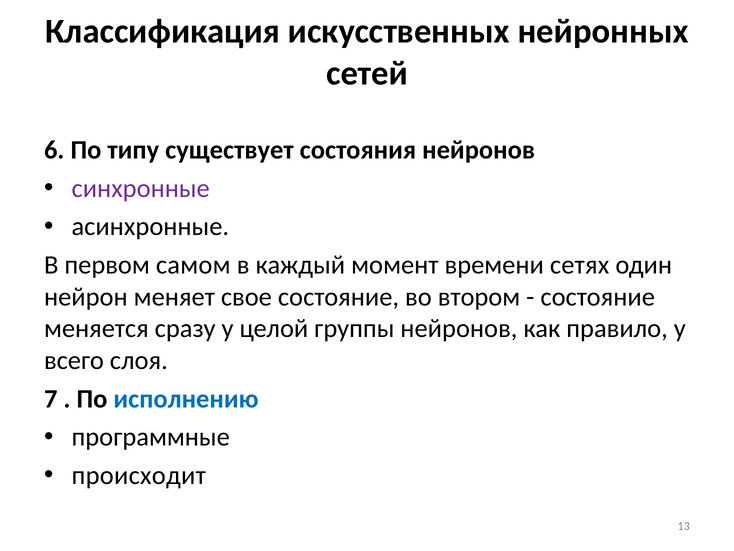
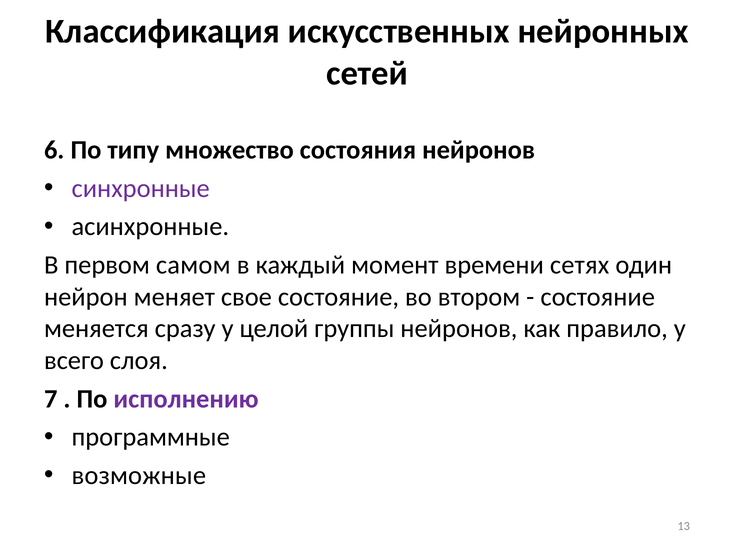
существует: существует -> множество
исполнению colour: blue -> purple
происходит: происходит -> возможные
